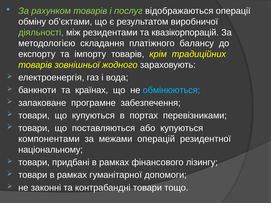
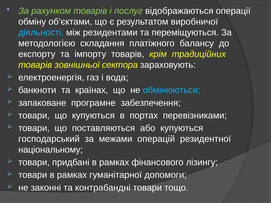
діяльності colour: light green -> light blue
квазікорпорацій: квазікорпорацій -> переміщуються
жодного: жодного -> сектора
компонентами: компонентами -> господарський
